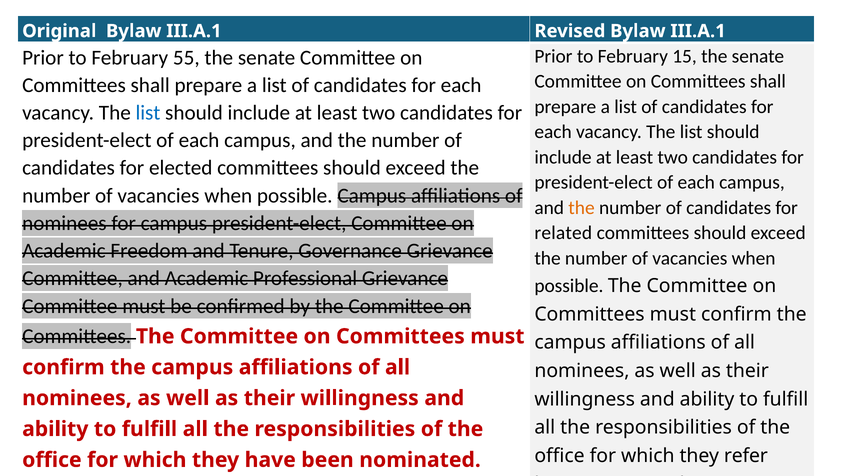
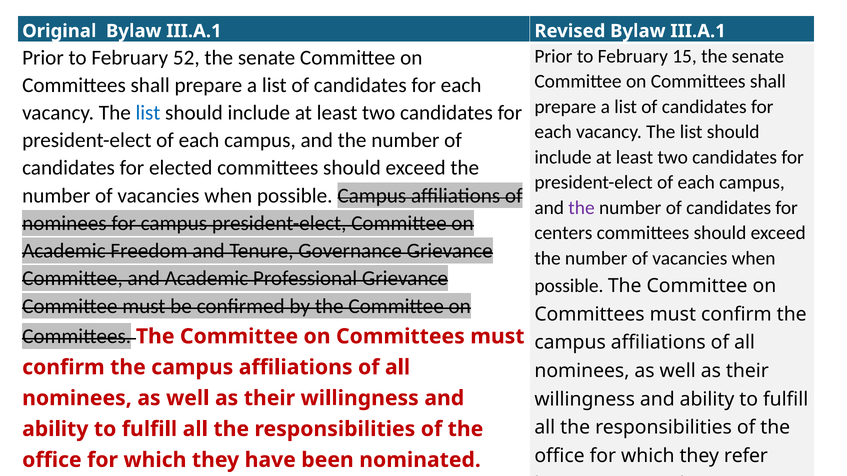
55: 55 -> 52
the at (582, 208) colour: orange -> purple
related: related -> centers
